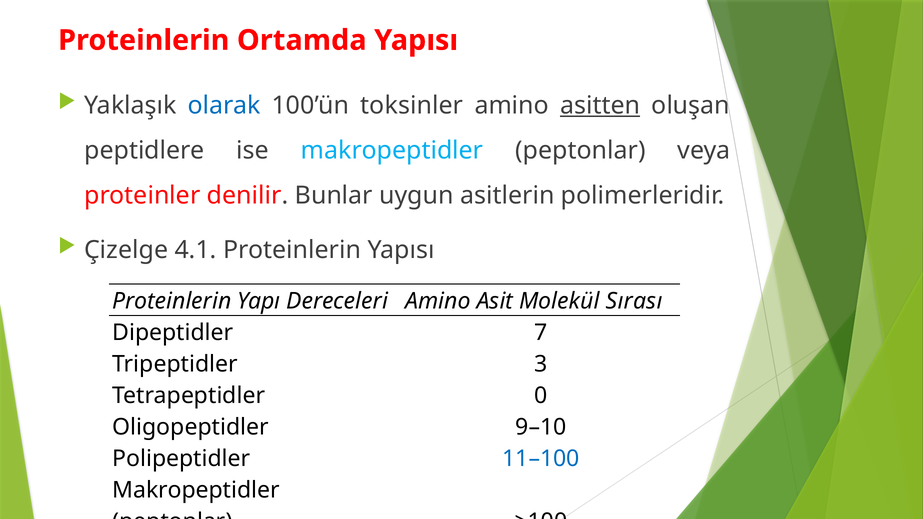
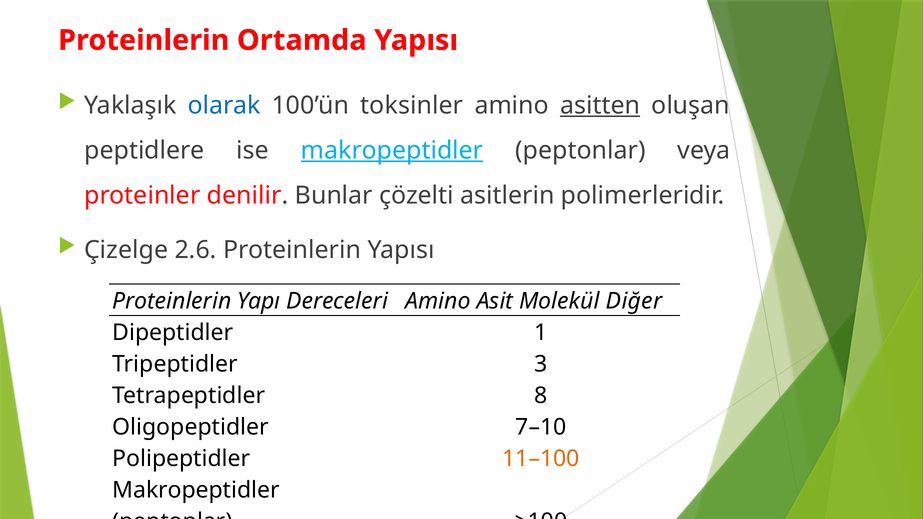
makropeptidler at (392, 150) underline: none -> present
uygun: uygun -> çözelti
4.1: 4.1 -> 2.6
Sırası: Sırası -> Diğer
7: 7 -> 1
0: 0 -> 8
9–10: 9–10 -> 7–10
11–100 colour: blue -> orange
